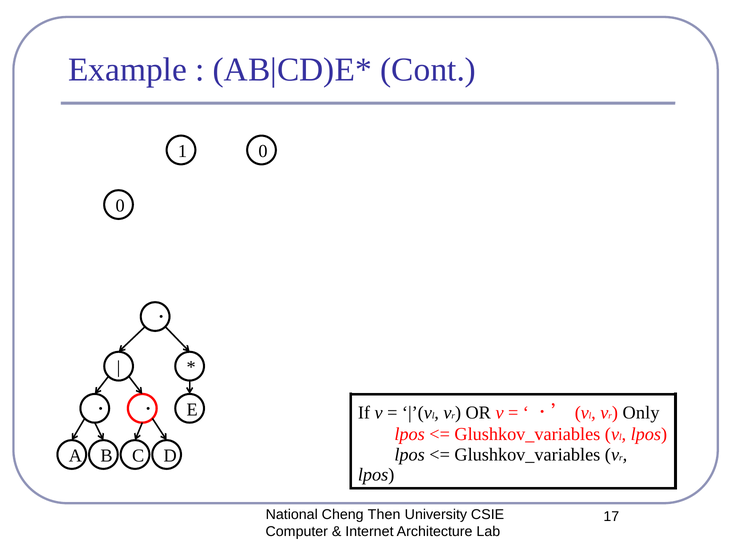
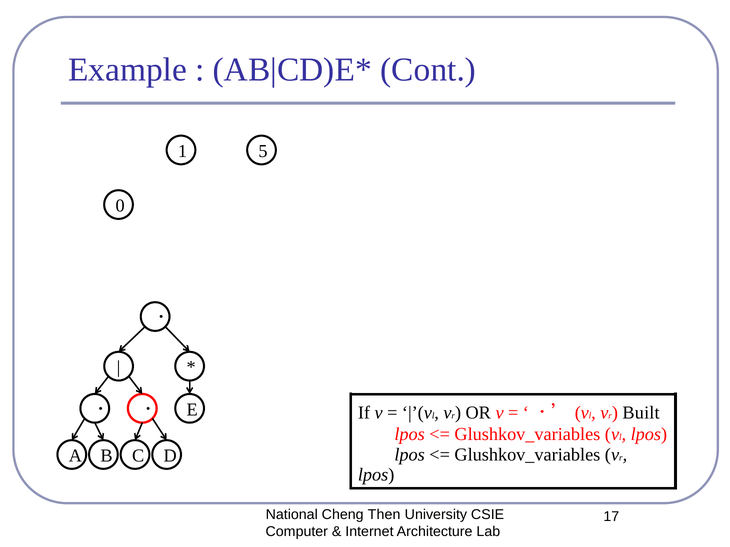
1 0: 0 -> 5
Only: Only -> Built
